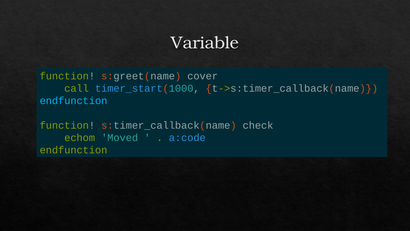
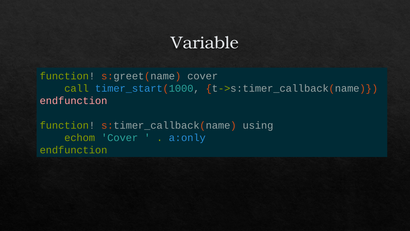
endfunction at (74, 101) colour: light blue -> pink
check: check -> using
echom Moved: Moved -> Cover
a:code: a:code -> a:only
